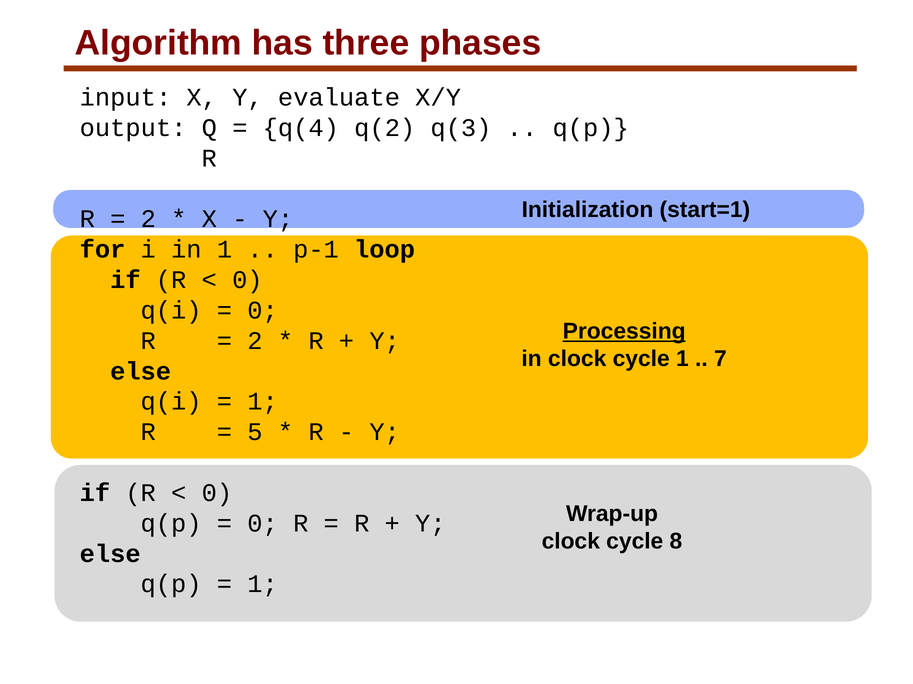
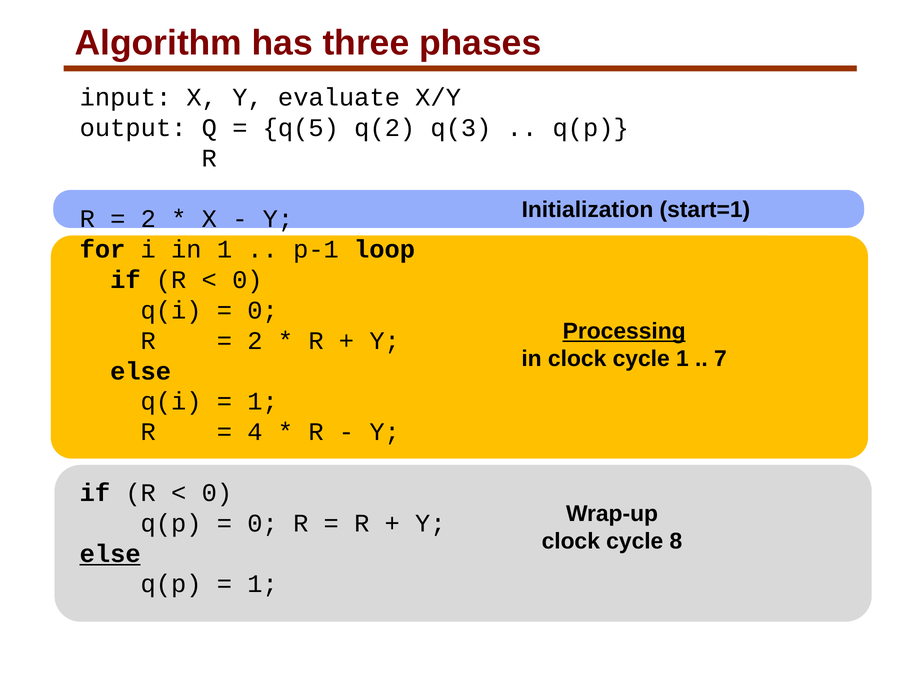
q(4: q(4 -> q(5
5: 5 -> 4
else at (110, 554) underline: none -> present
